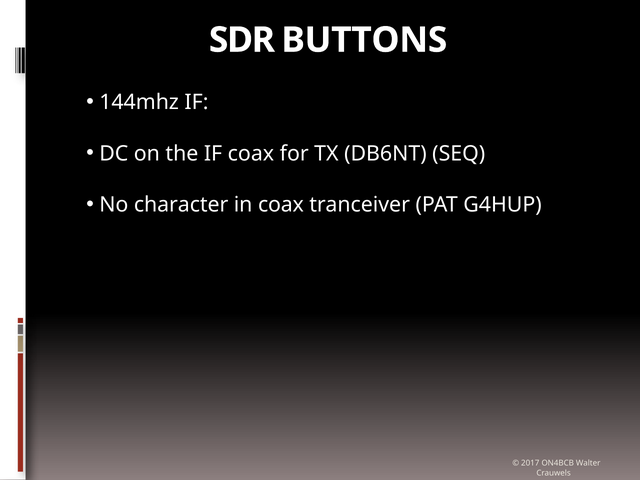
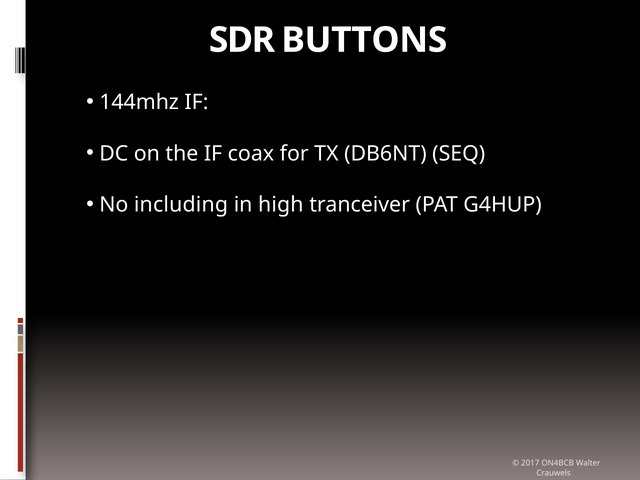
character: character -> including
in coax: coax -> high
